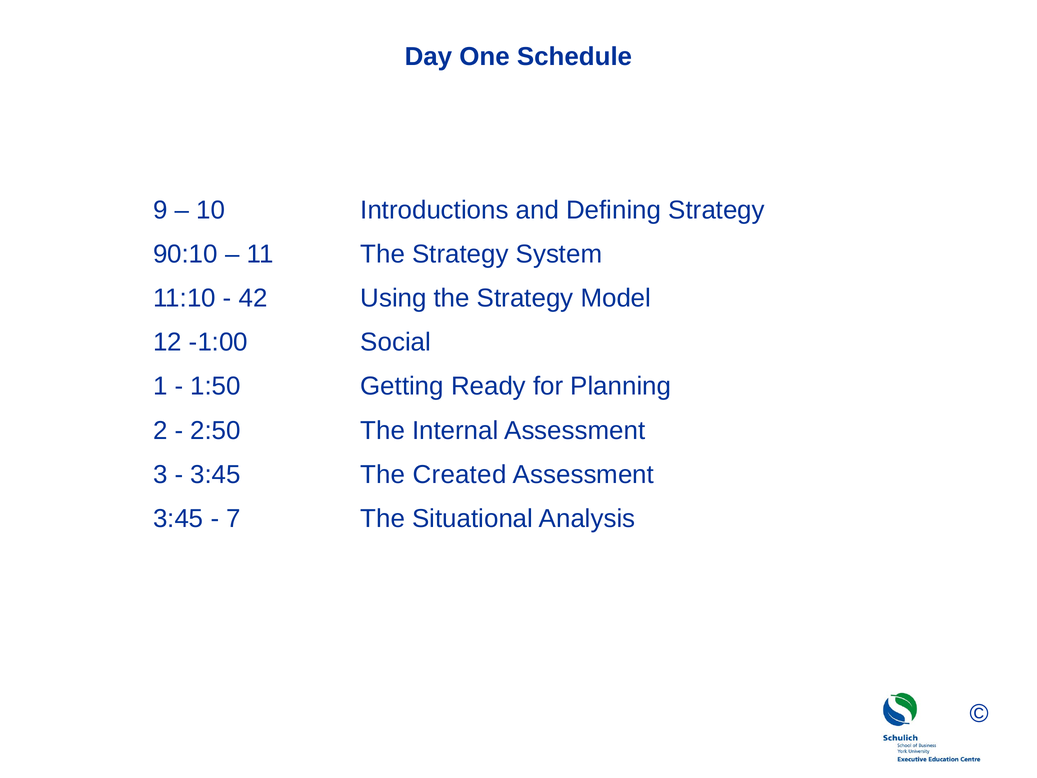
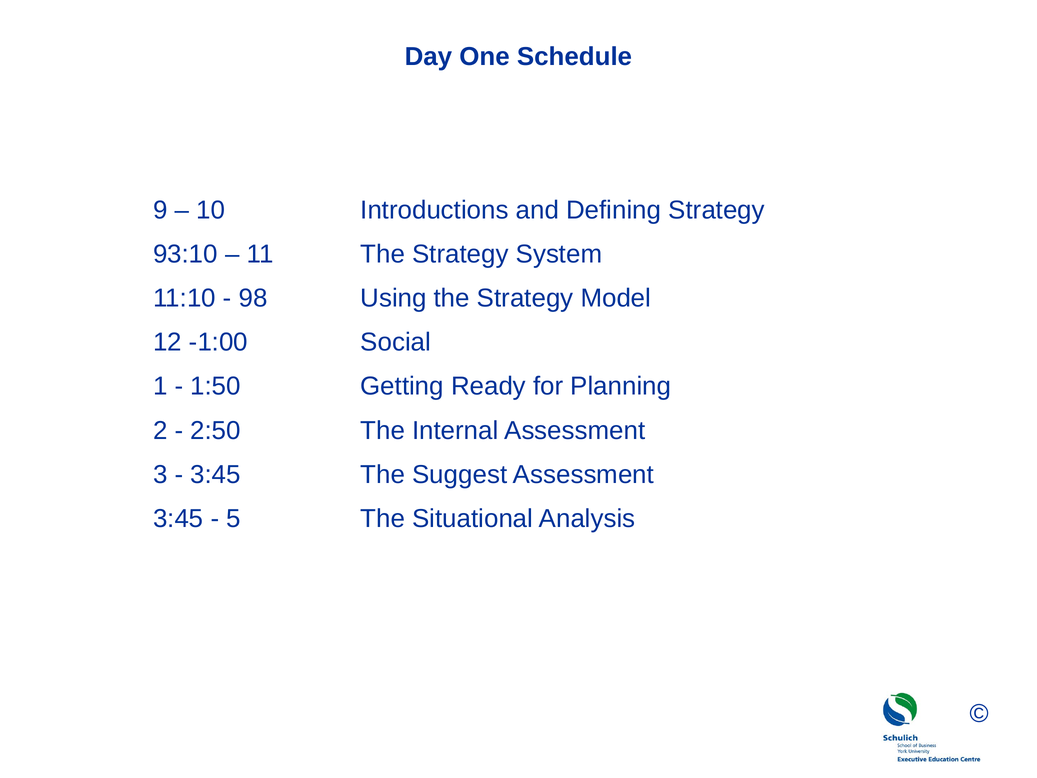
90:10: 90:10 -> 93:10
42: 42 -> 98
Created: Created -> Suggest
7: 7 -> 5
